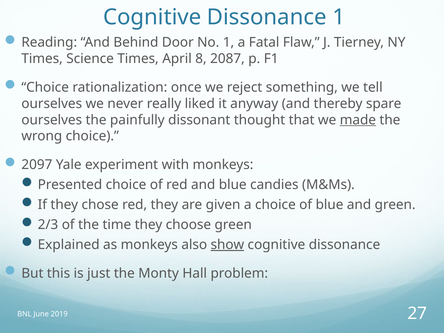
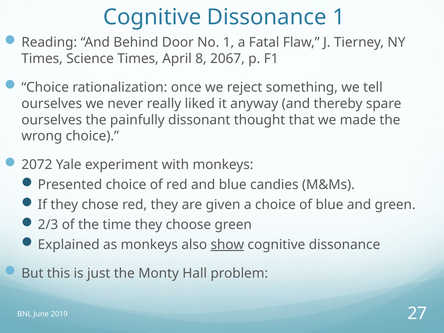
2087: 2087 -> 2067
made underline: present -> none
2097: 2097 -> 2072
